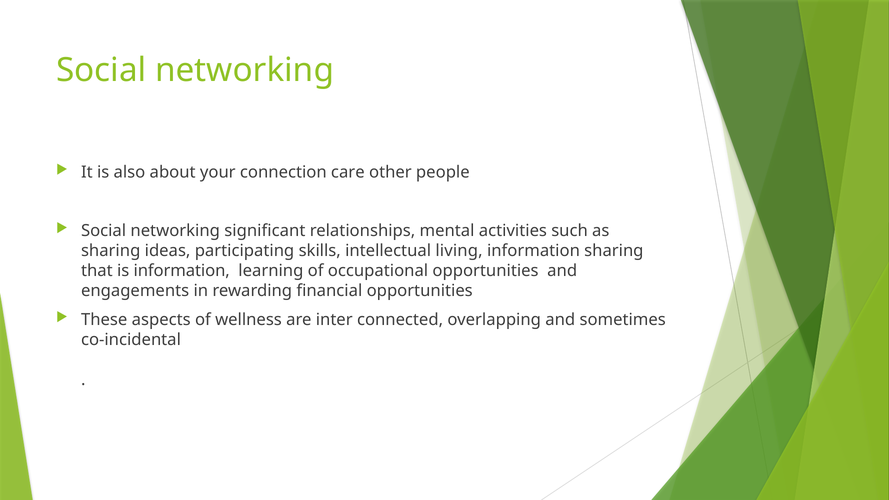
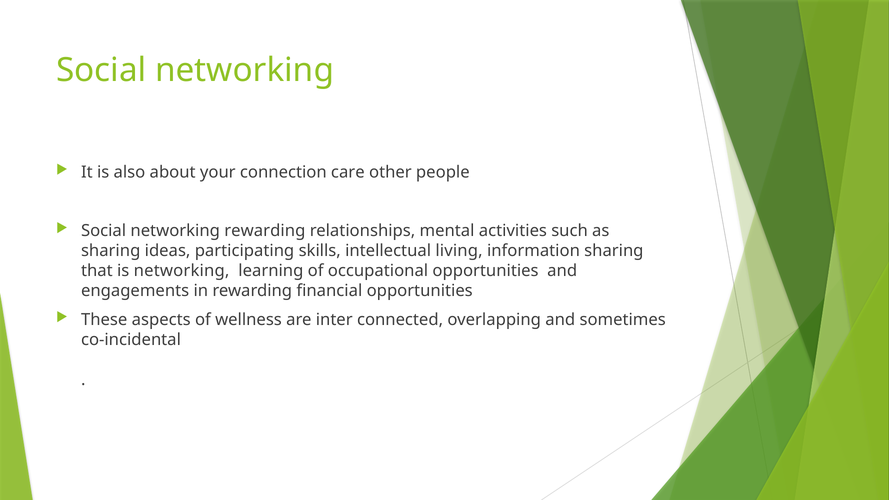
networking significant: significant -> rewarding
is information: information -> networking
